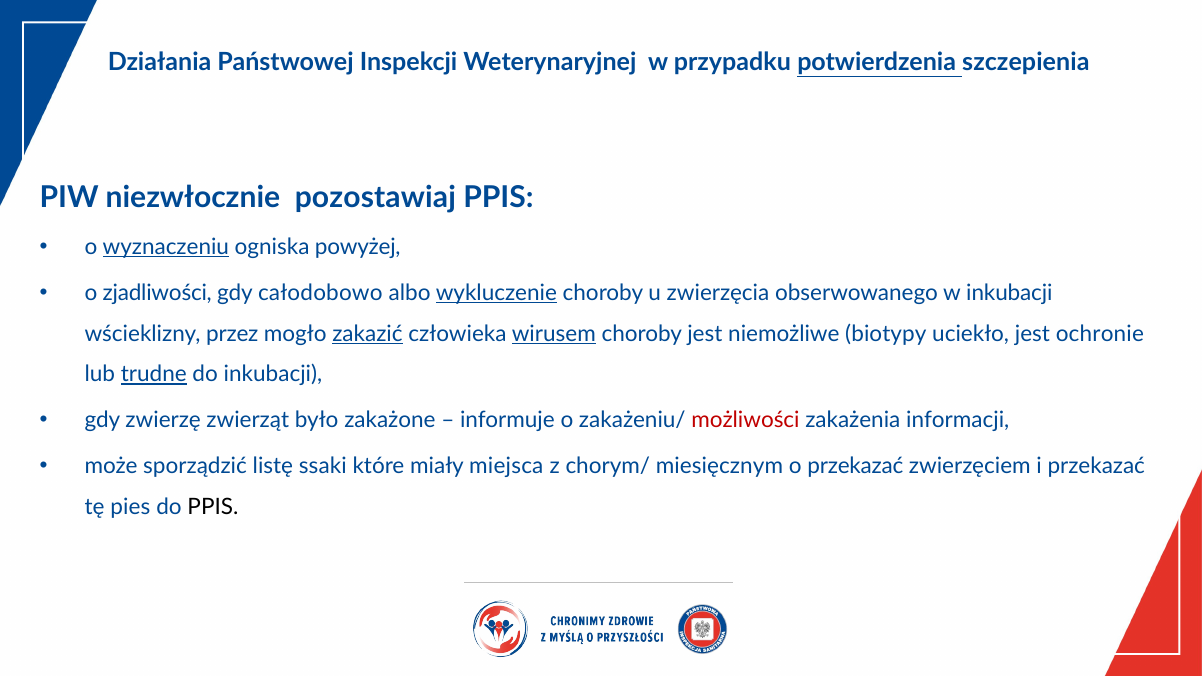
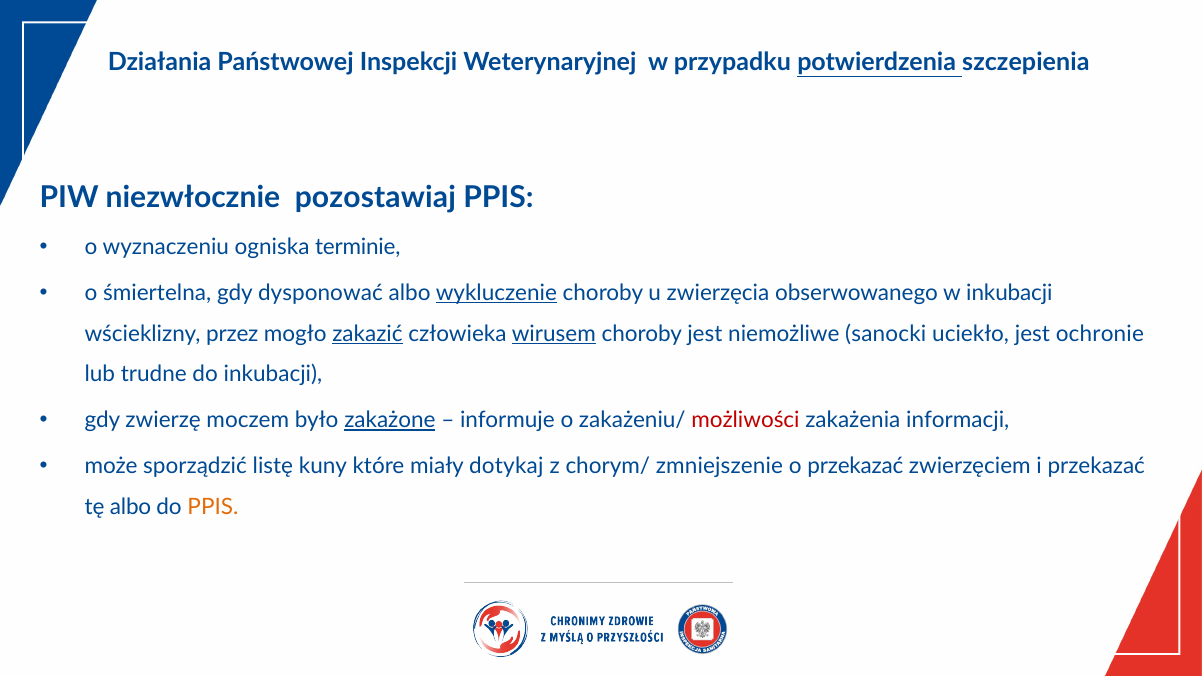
wyznaczeniu underline: present -> none
powyżej: powyżej -> terminie
zjadliwości: zjadliwości -> śmiertelna
całodobowo: całodobowo -> dysponować
biotypy: biotypy -> sanocki
trudne underline: present -> none
zwierząt: zwierząt -> moczem
zakażone underline: none -> present
ssaki: ssaki -> kuny
miejsca: miejsca -> dotykaj
miesięcznym: miesięcznym -> zmniejszenie
tę pies: pies -> albo
PPIS at (213, 507) colour: black -> orange
